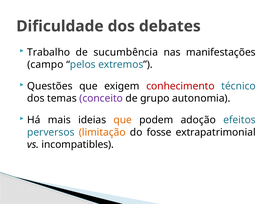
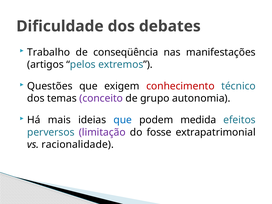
sucumbência: sucumbência -> conseqüência
campo: campo -> artigos
que at (123, 120) colour: orange -> blue
adoção: adoção -> medida
limitação colour: orange -> purple
incompatibles: incompatibles -> racionalidade
